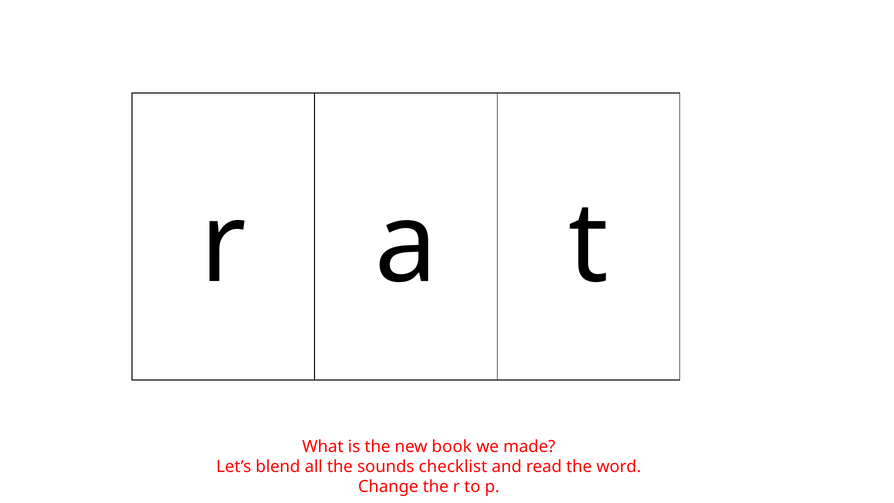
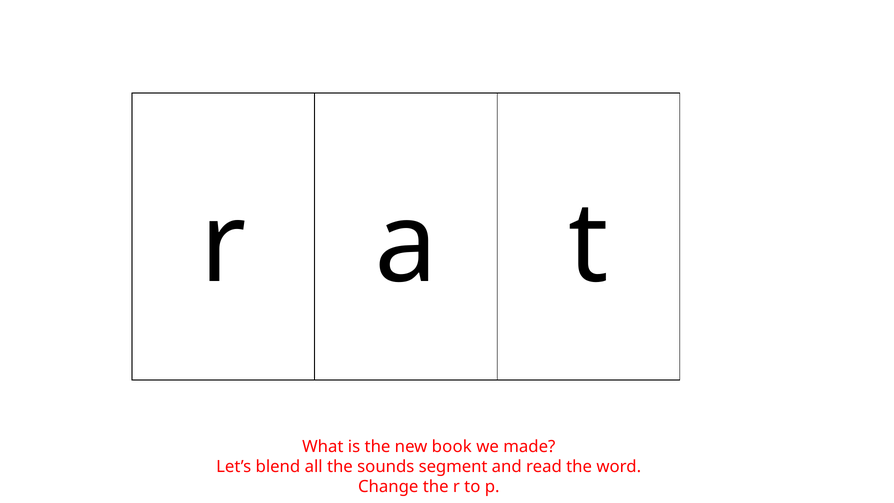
checklist: checklist -> segment
